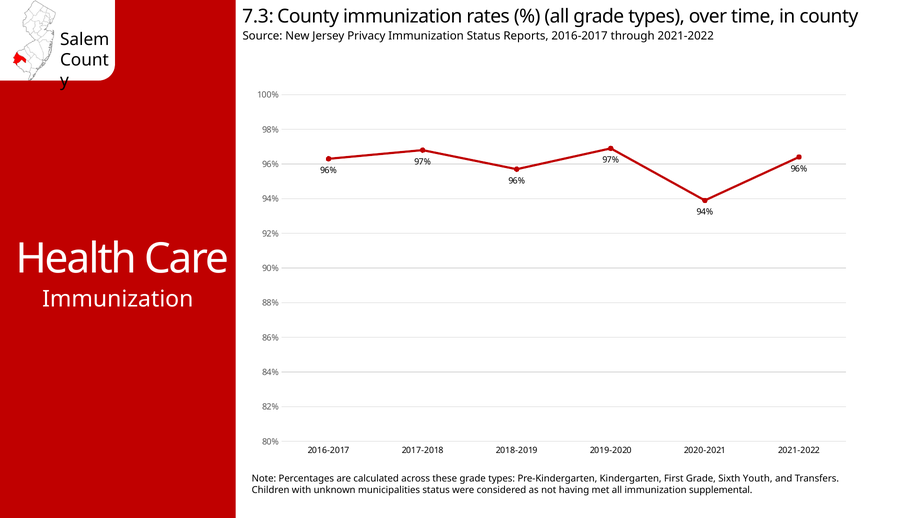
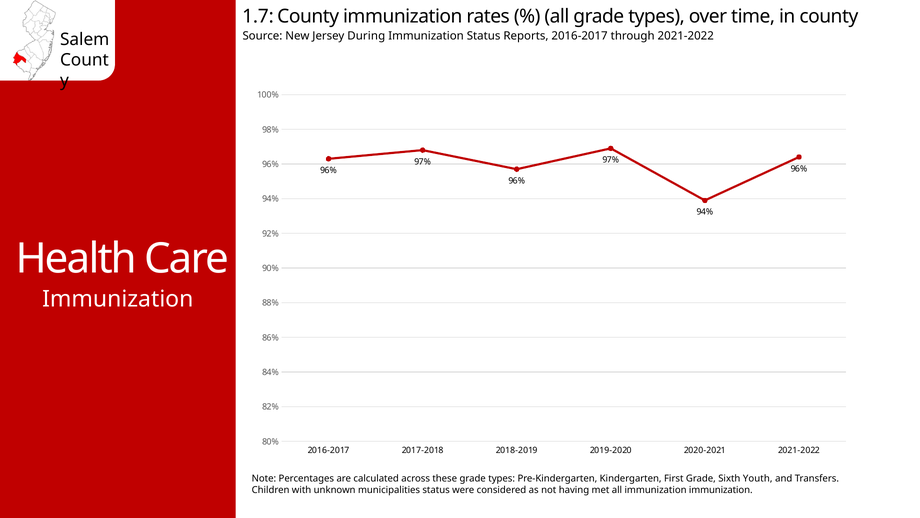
7.3: 7.3 -> 1.7
Privacy: Privacy -> During
immunization supplemental: supplemental -> immunization
